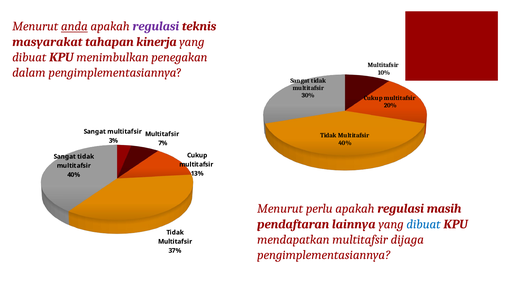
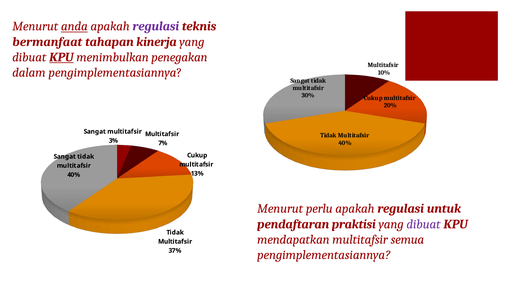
masyarakat: masyarakat -> bermanfaat
KPU at (61, 57) underline: none -> present
masih: masih -> untuk
lainnya: lainnya -> praktisi
dibuat at (424, 224) colour: blue -> purple
dijaga: dijaga -> semua
